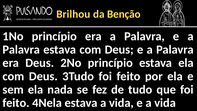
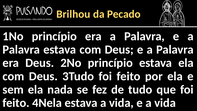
Benção: Benção -> Pecado
